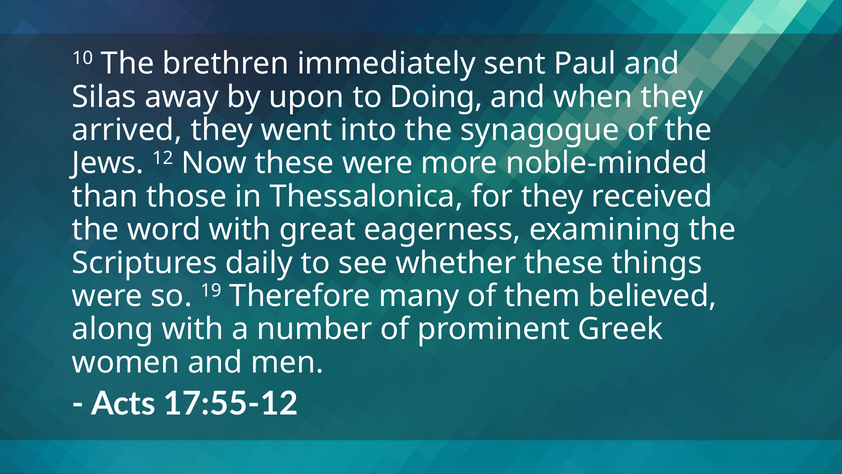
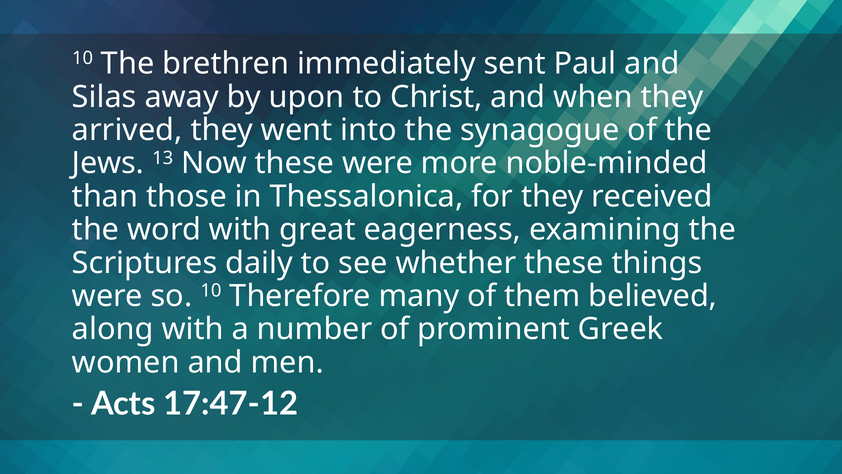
Doing: Doing -> Christ
12: 12 -> 13
so 19: 19 -> 10
17:55-12: 17:55-12 -> 17:47-12
